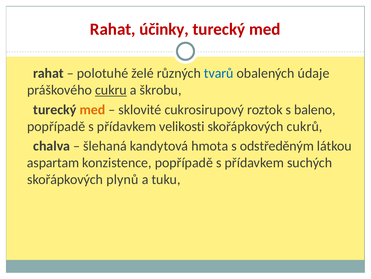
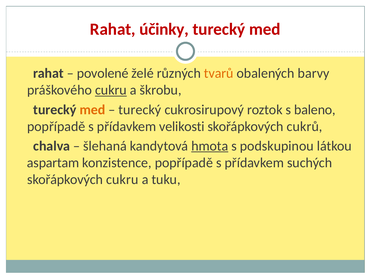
polotuhé: polotuhé -> povolené
tvarů colour: blue -> orange
údaje: údaje -> barvy
sklovité at (140, 109): sklovité -> turecký
hmota underline: none -> present
odstředěným: odstředěným -> podskupinou
skořápkových plynů: plynů -> cukru
